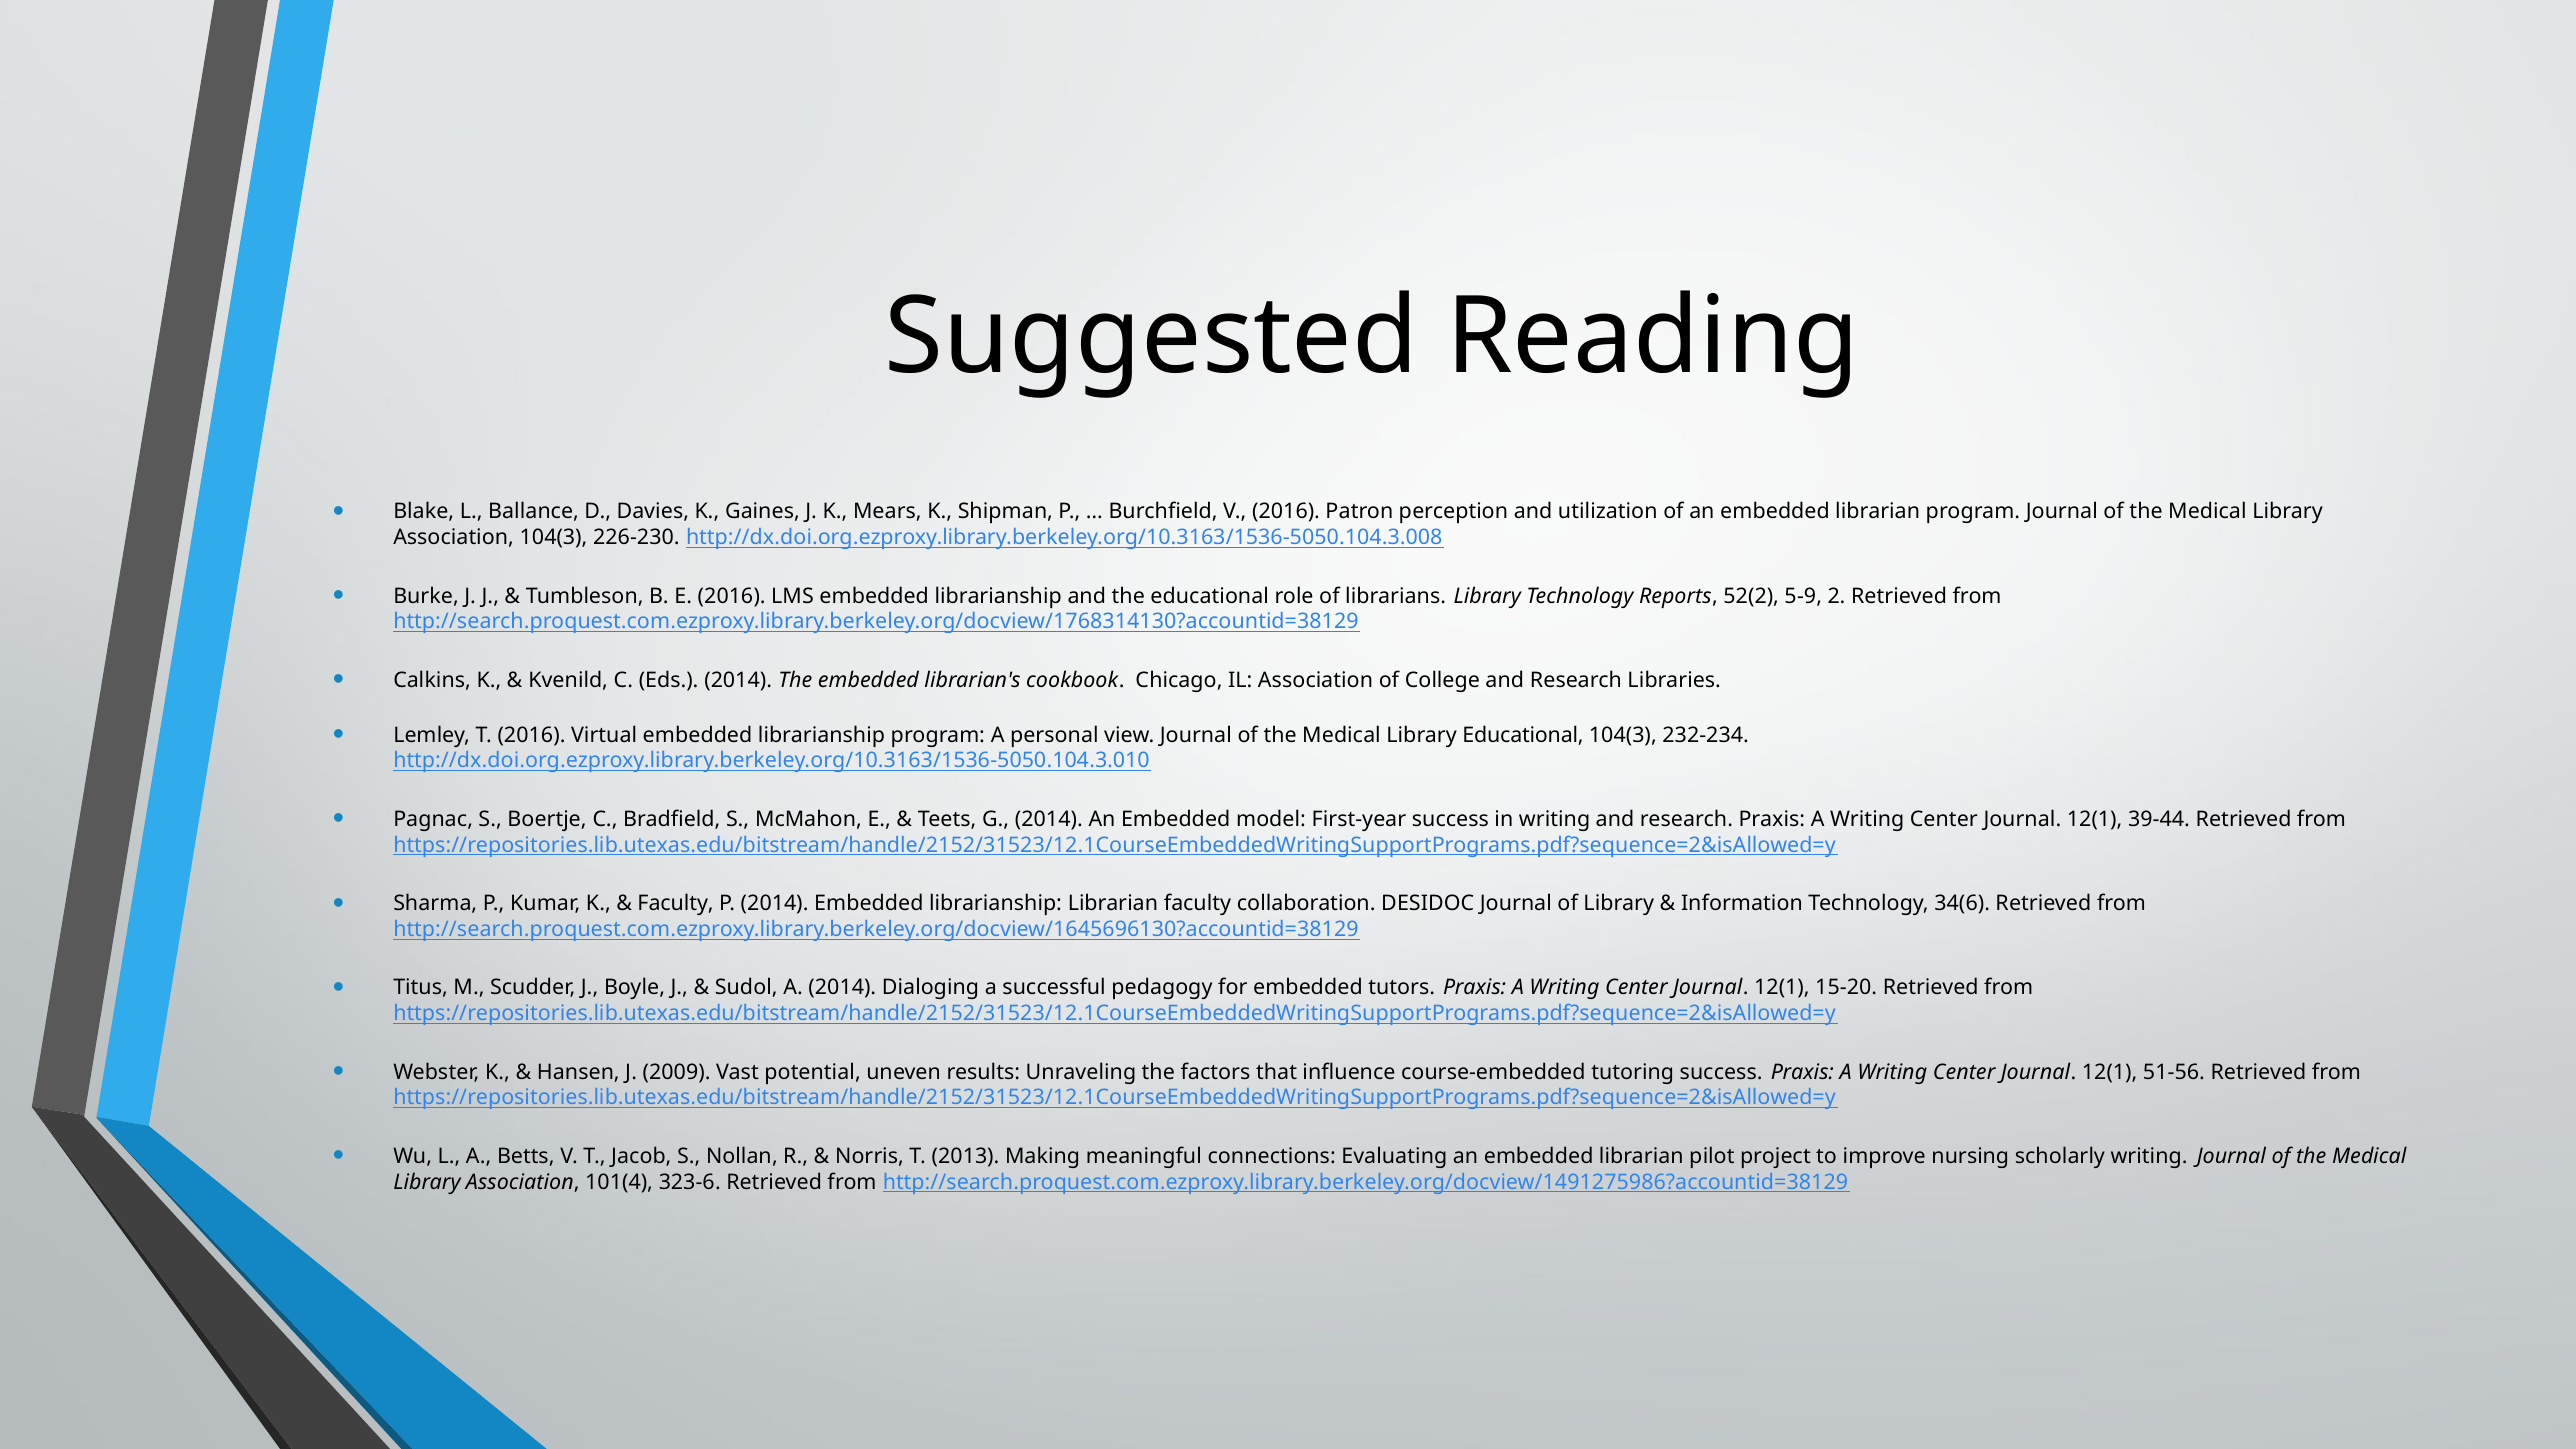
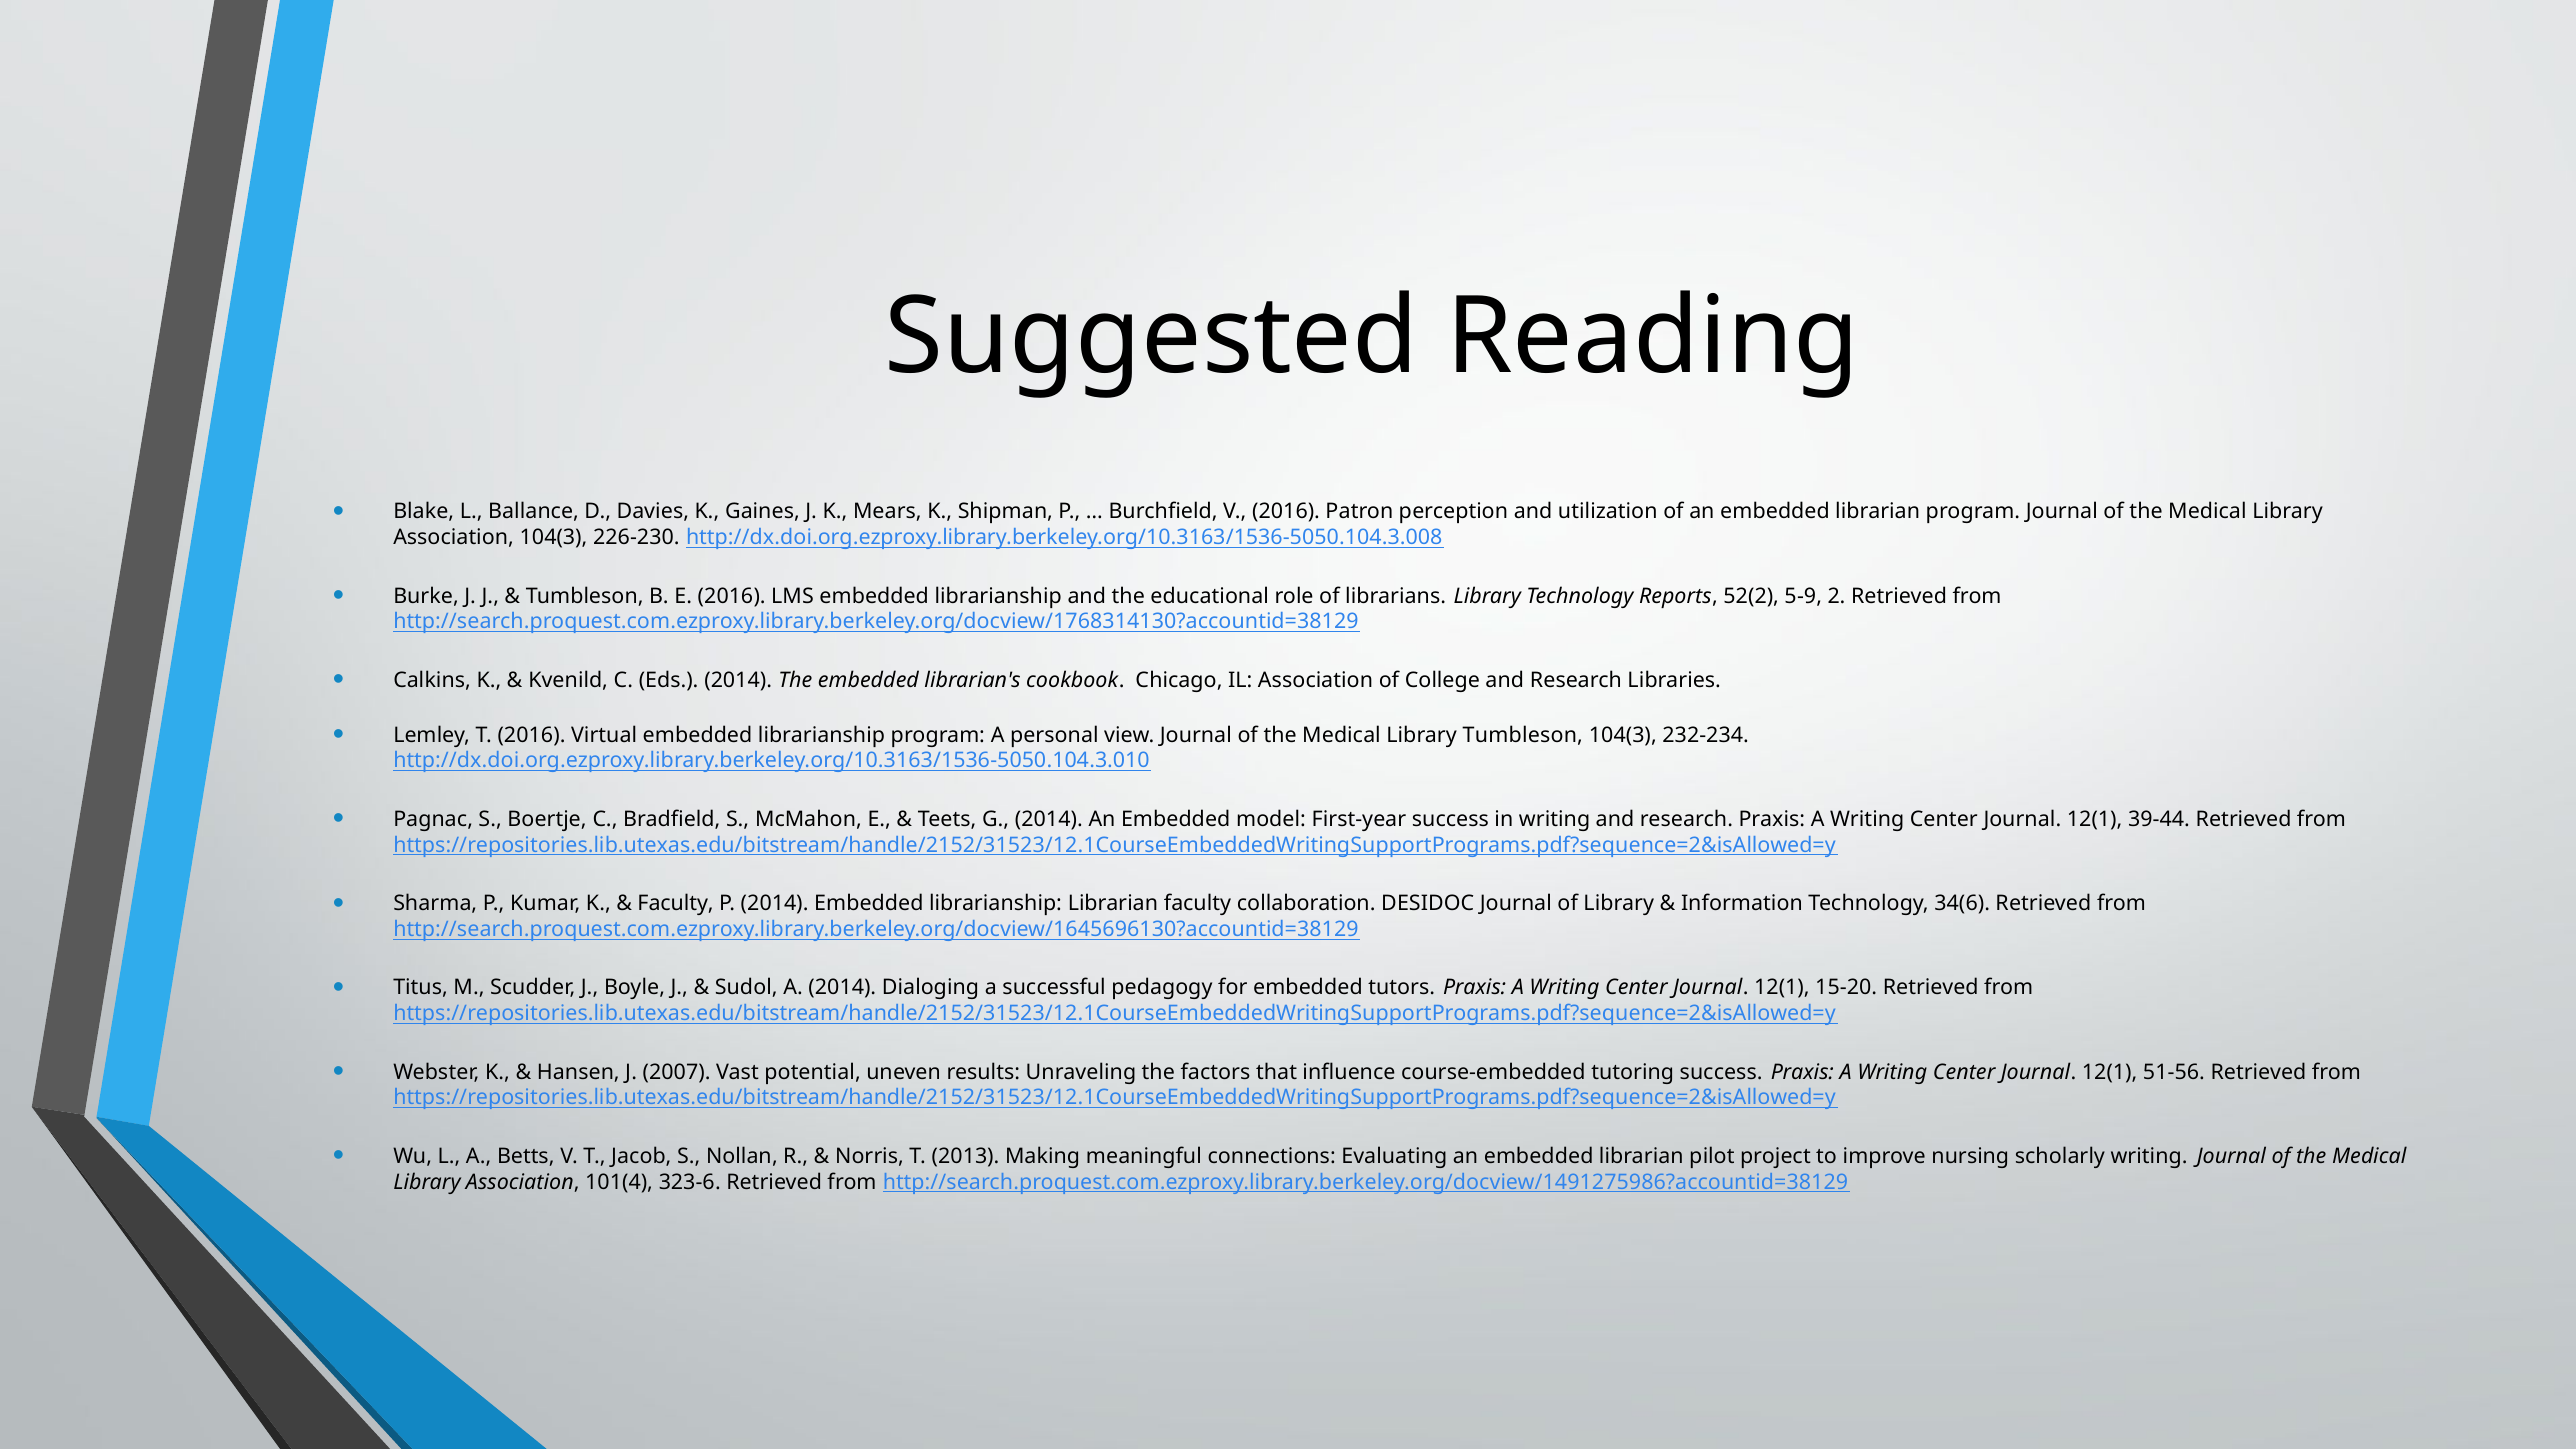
Library Educational: Educational -> Tumbleson
2009: 2009 -> 2007
